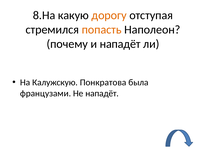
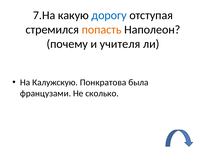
8.На: 8.На -> 7.На
дорогу colour: orange -> blue
и нападёт: нападёт -> учителя
Не нападёт: нападёт -> сколько
